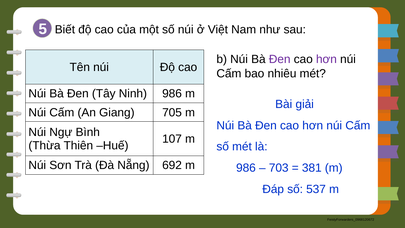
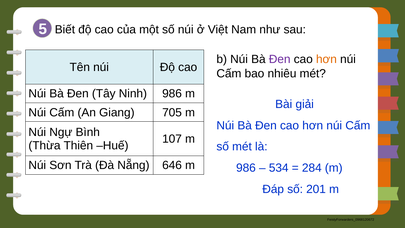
hơn at (326, 59) colour: purple -> orange
692: 692 -> 646
703: 703 -> 534
381: 381 -> 284
537: 537 -> 201
